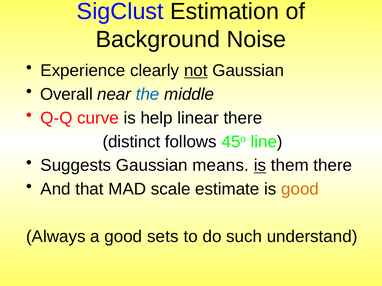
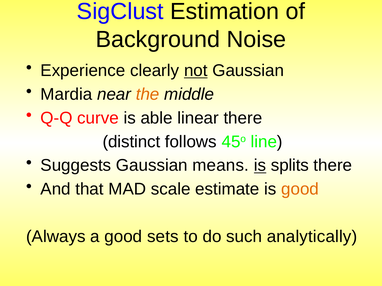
Overall: Overall -> Mardia
the colour: blue -> orange
help: help -> able
them: them -> splits
understand: understand -> analytically
